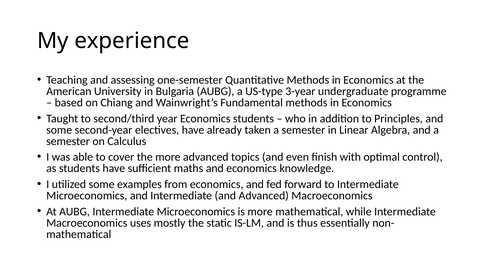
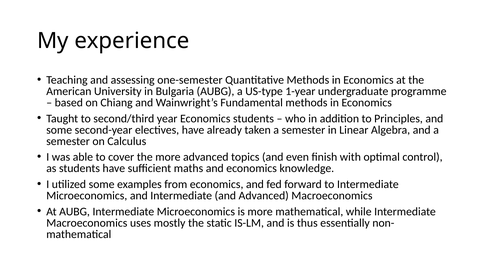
3-year: 3-year -> 1-year
